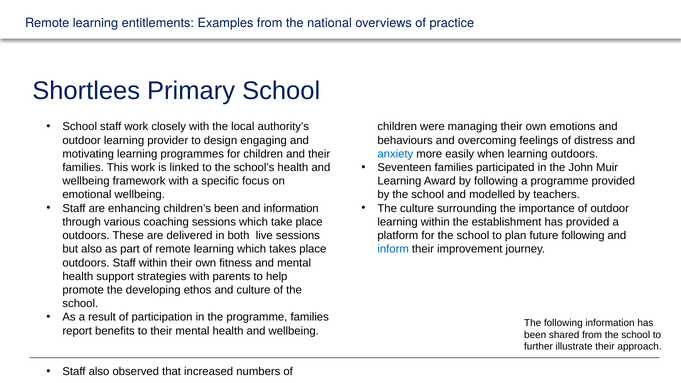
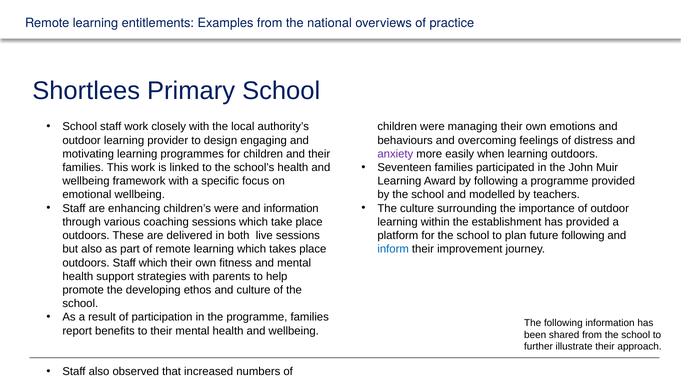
anxiety colour: blue -> purple
children’s been: been -> were
Staff within: within -> which
